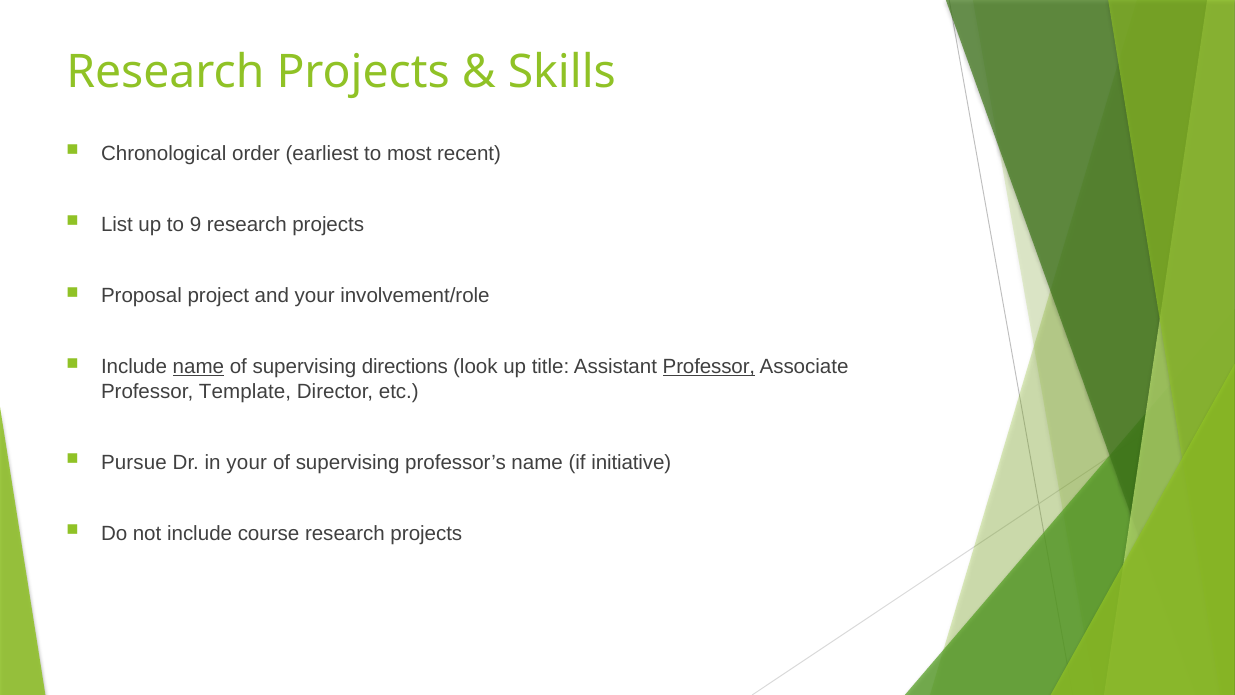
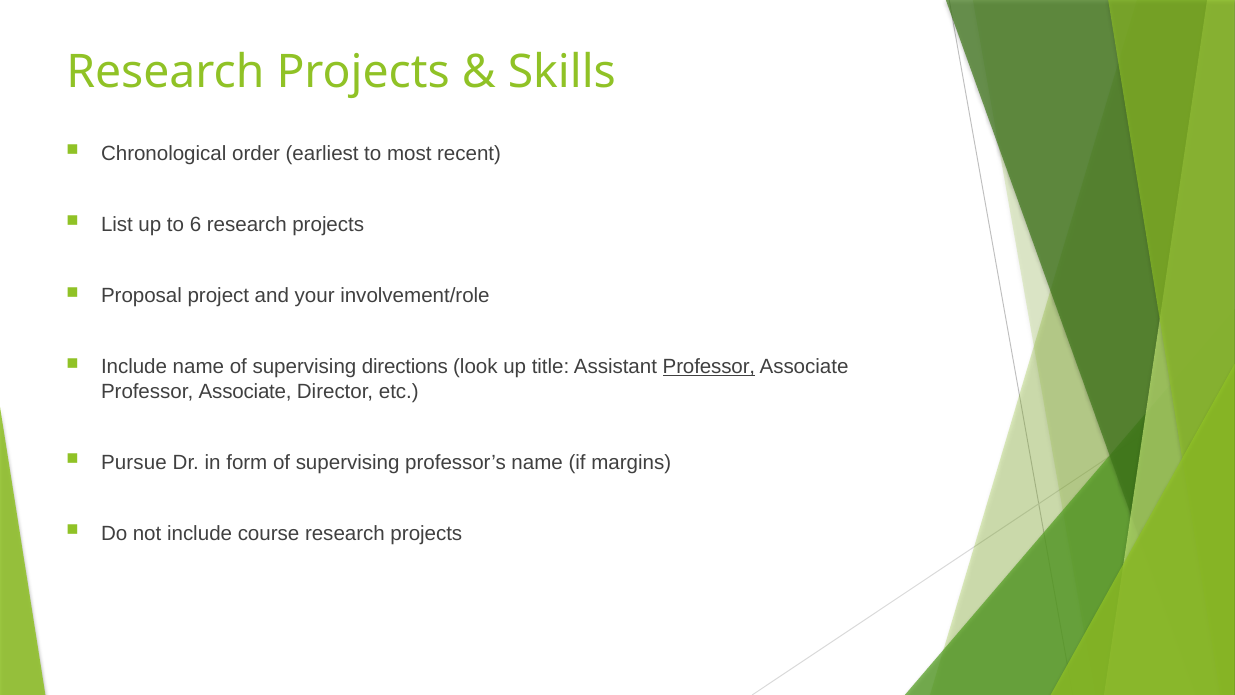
9: 9 -> 6
name at (198, 366) underline: present -> none
Template at (245, 391): Template -> Associate
in your: your -> form
initiative: initiative -> margins
